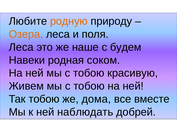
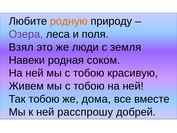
Озера colour: orange -> purple
Леса at (21, 47): Леса -> Взял
наше: наше -> люди
будем: будем -> земля
наблюдать: наблюдать -> расспрошу
